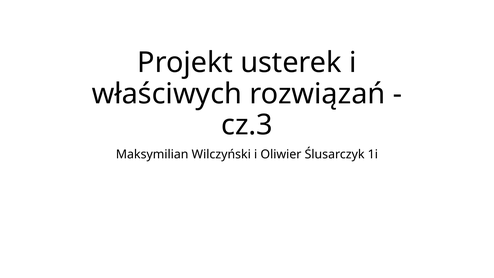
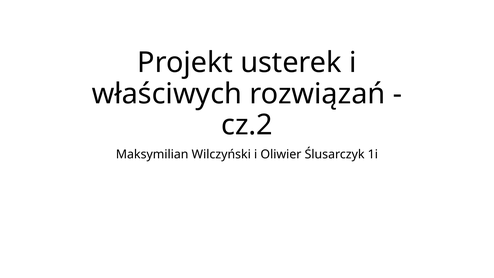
cz.3: cz.3 -> cz.2
